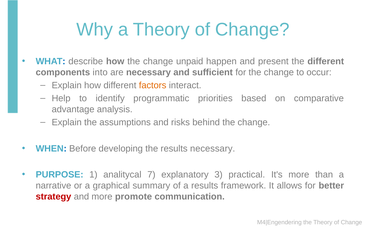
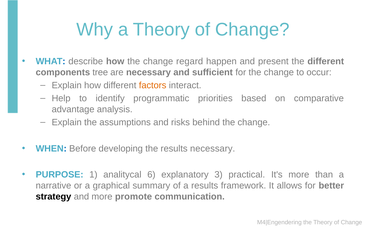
unpaid: unpaid -> regard
into: into -> tree
7: 7 -> 6
strategy colour: red -> black
